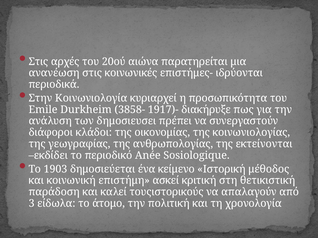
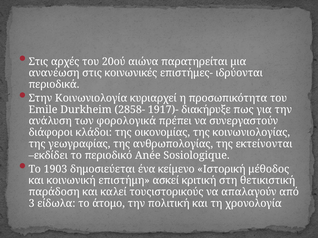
3858-: 3858- -> 2858-
δημοσιευσει: δημοσιευσει -> φορολογικά
